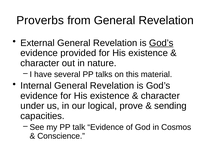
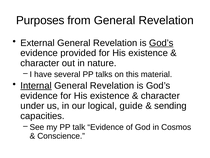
Proverbs: Proverbs -> Purposes
Internal underline: none -> present
prove: prove -> guide
